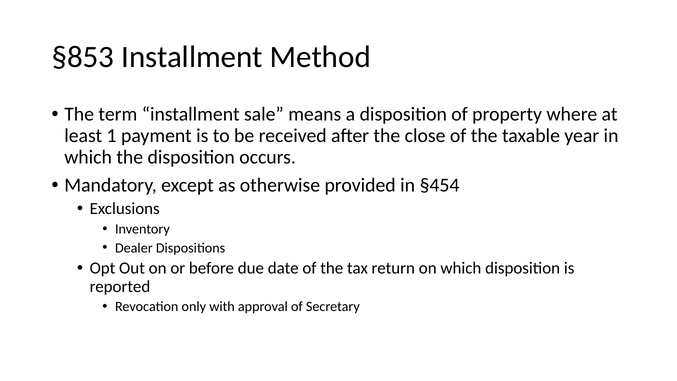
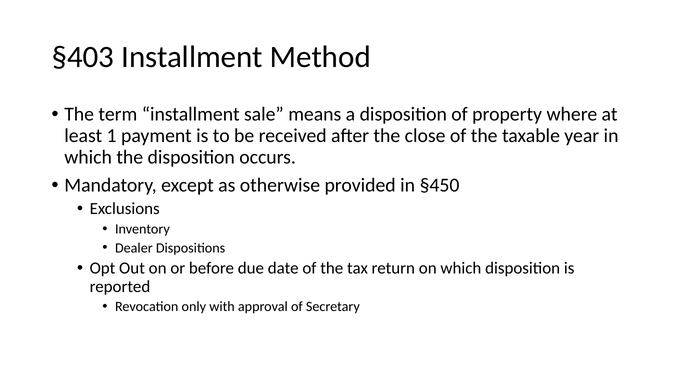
§853: §853 -> §403
§454: §454 -> §450
